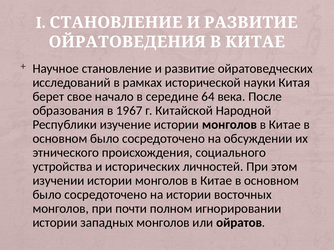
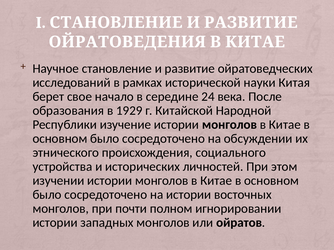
64: 64 -> 24
1967: 1967 -> 1929
